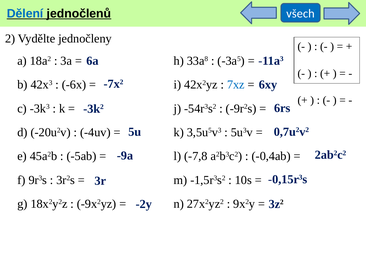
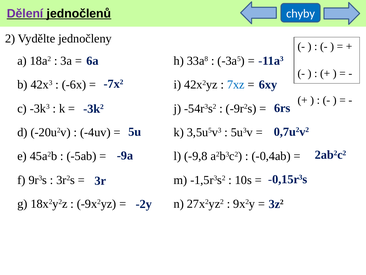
Dělení colour: blue -> purple
všech: všech -> chyby
-7,8: -7,8 -> -9,8
